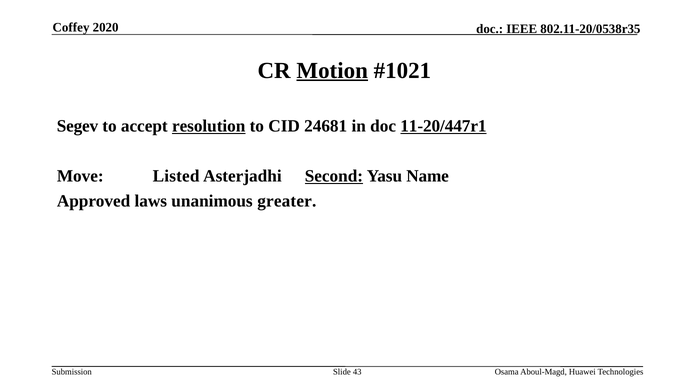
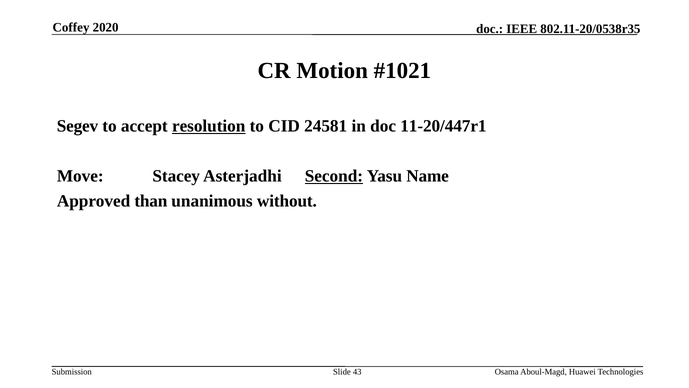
Motion underline: present -> none
24681: 24681 -> 24581
11-20/447r1 underline: present -> none
Listed: Listed -> Stacey
laws: laws -> than
greater: greater -> without
